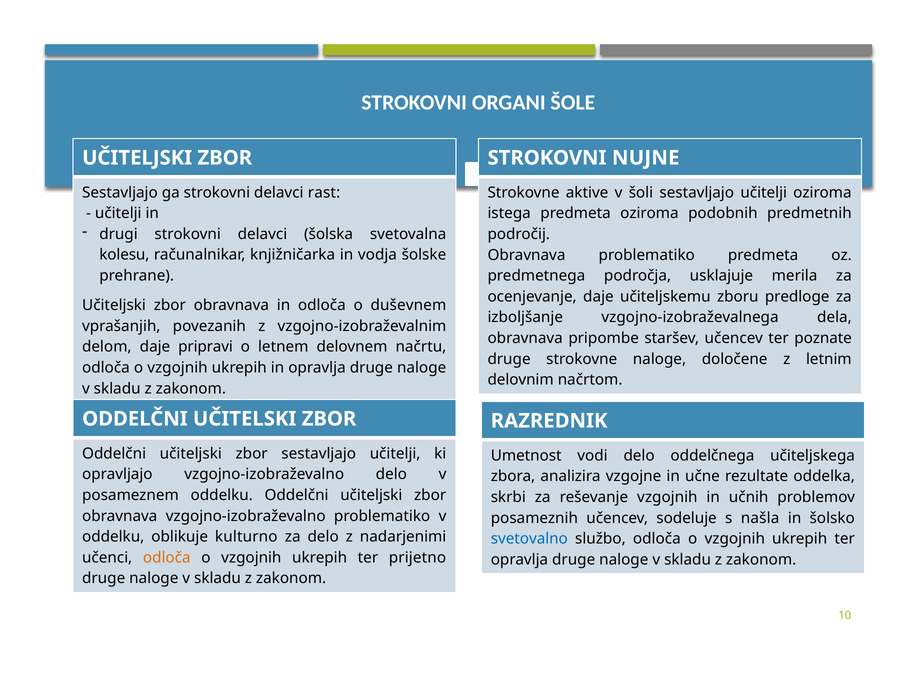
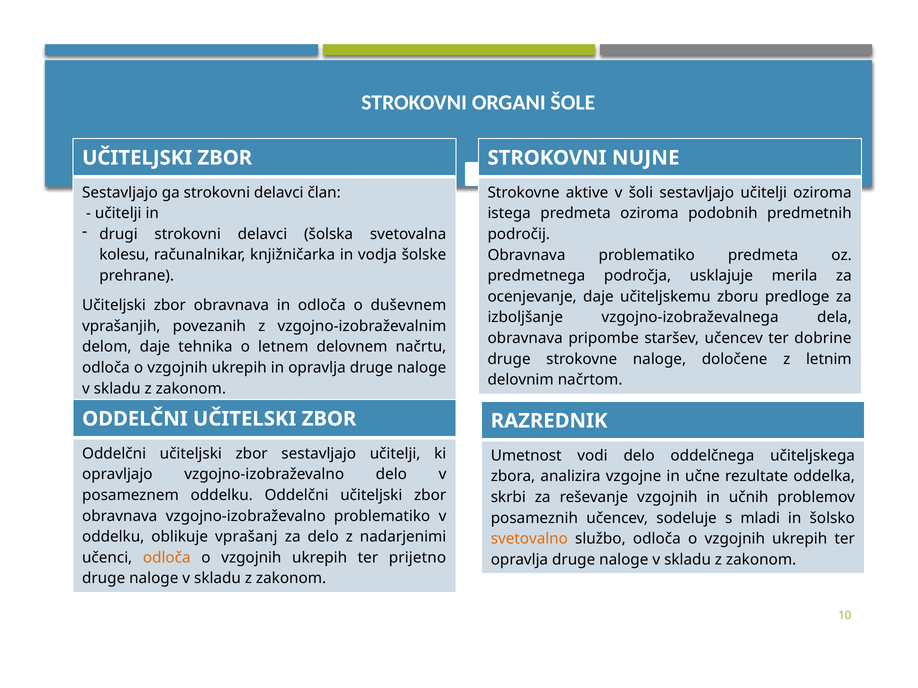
rast: rast -> član
poznate: poznate -> dobrine
pripravi: pripravi -> tehnika
našla: našla -> mladi
kulturno: kulturno -> vprašanj
svetovalno colour: blue -> orange
